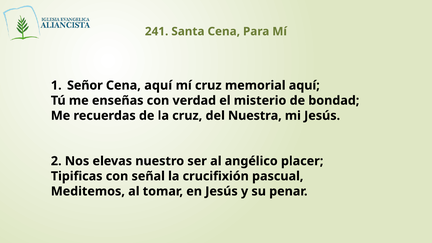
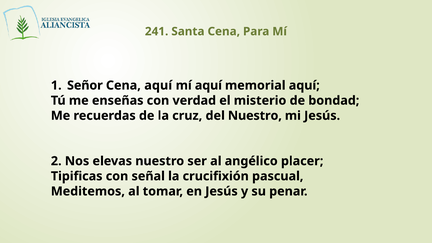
mí cruz: cruz -> aquí
del Nuestra: Nuestra -> Nuestro
